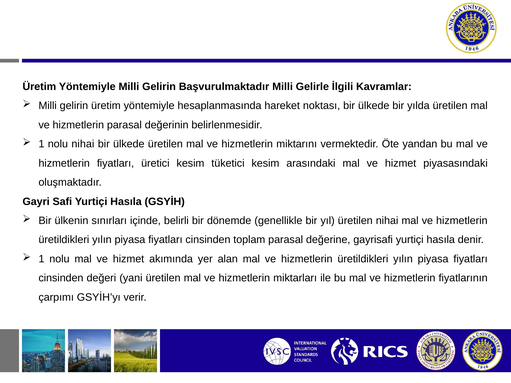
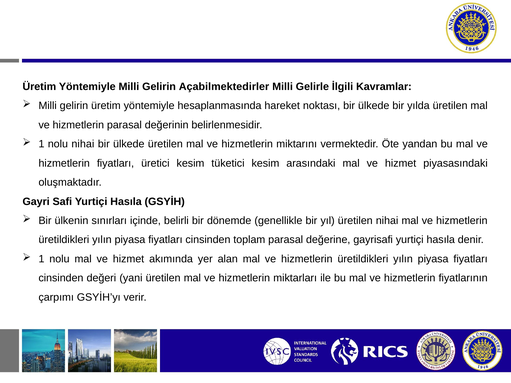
Başvurulmaktadır: Başvurulmaktadır -> Açabilmektedirler
